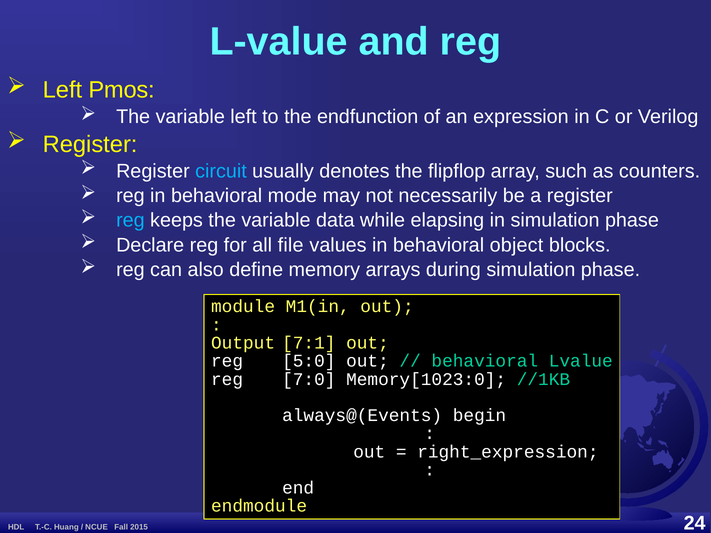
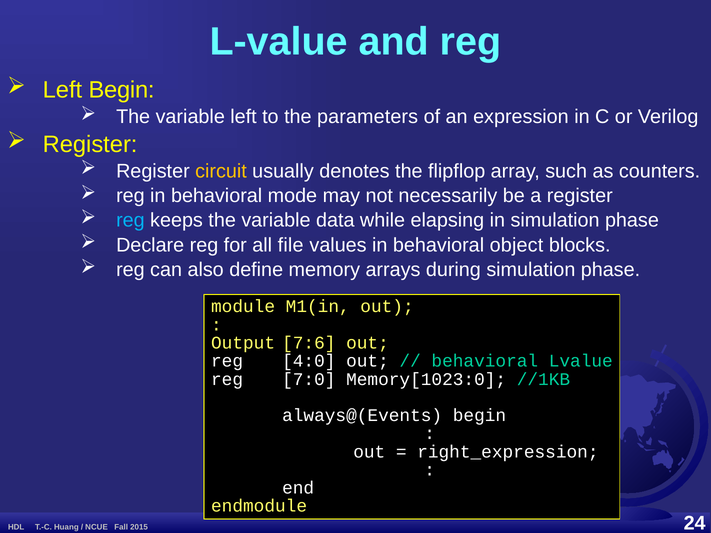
Left Pmos: Pmos -> Begin
endfunction: endfunction -> parameters
circuit colour: light blue -> yellow
7:1: 7:1 -> 7:6
5:0: 5:0 -> 4:0
